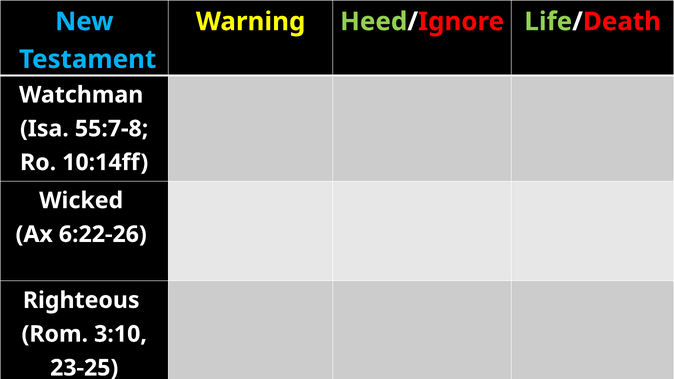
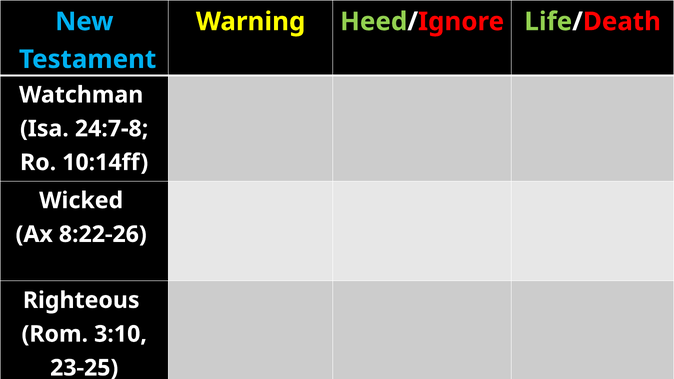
55:7-8: 55:7-8 -> 24:7-8
6:22-26: 6:22-26 -> 8:22-26
